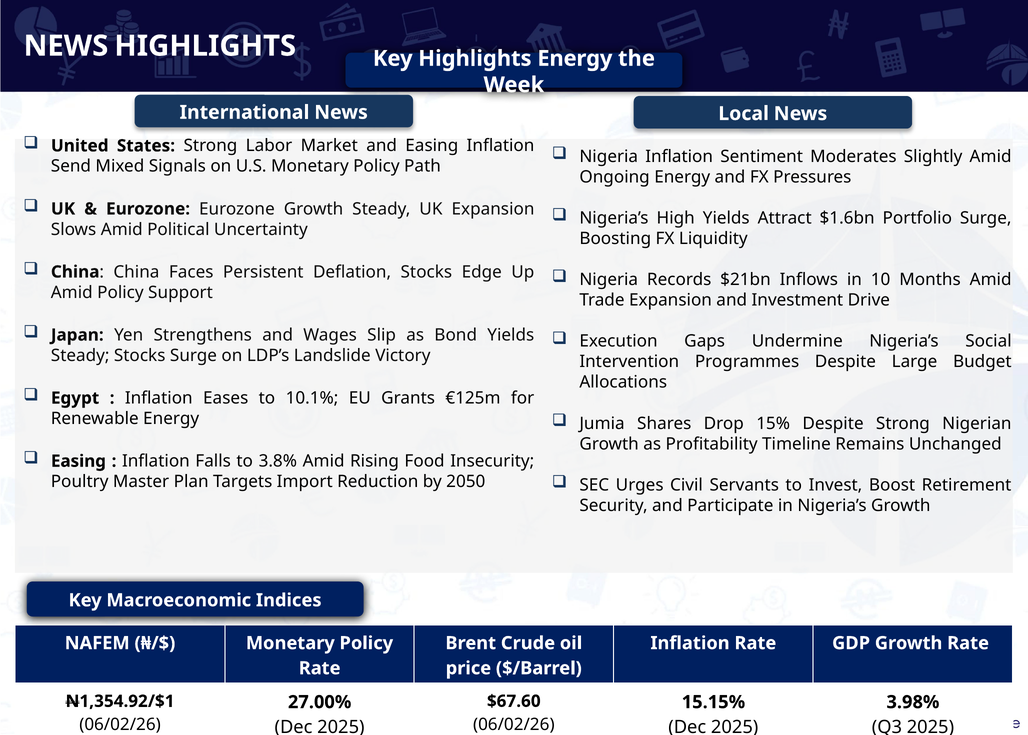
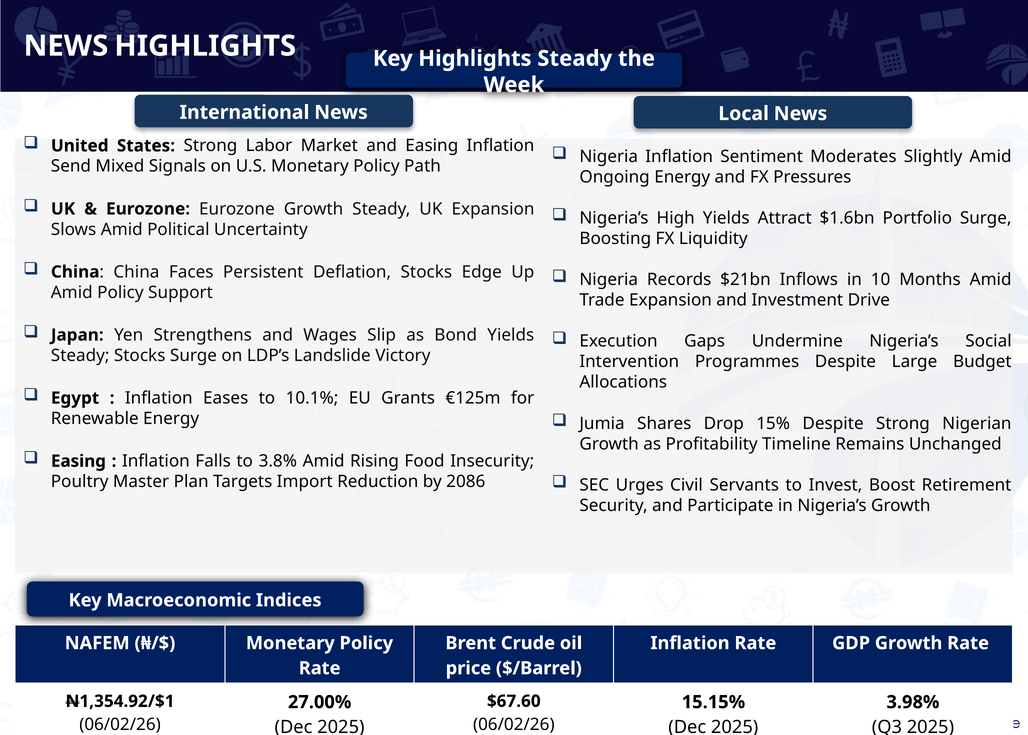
Highlights Energy: Energy -> Steady
2050: 2050 -> 2086
